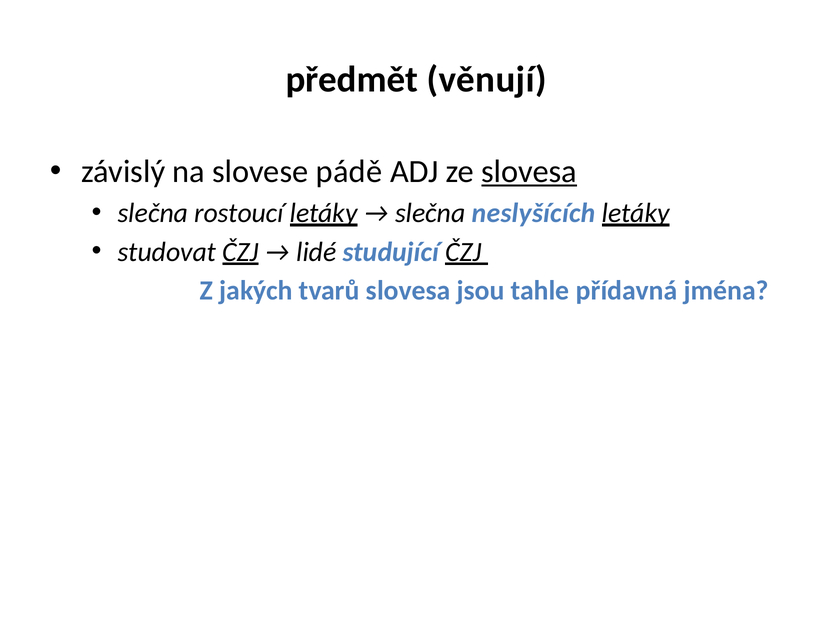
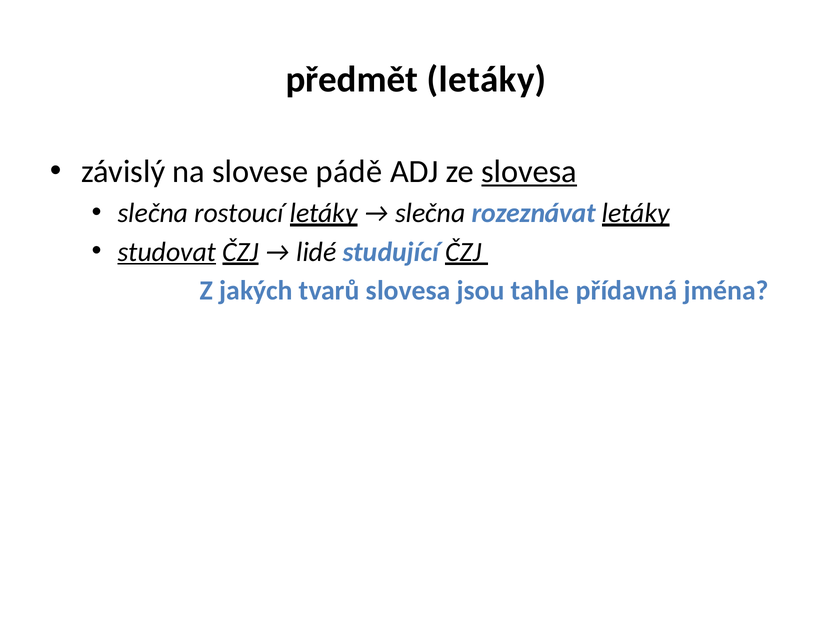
předmět věnují: věnují -> letáky
neslyšících: neslyšících -> rozeznávat
studovat underline: none -> present
